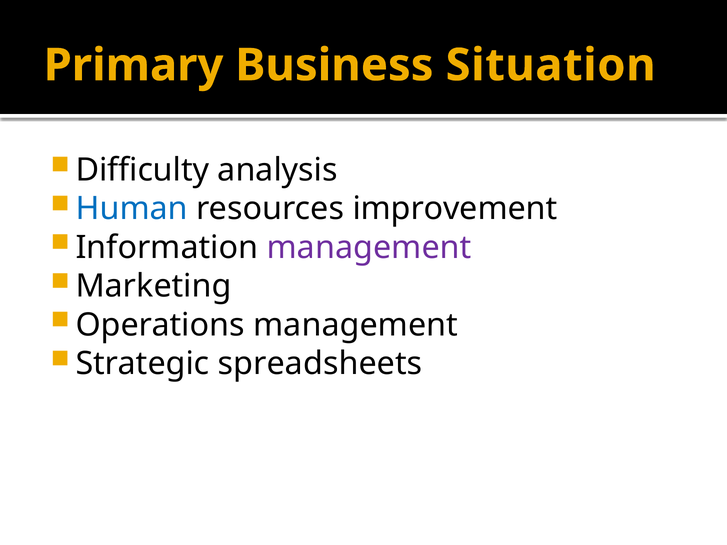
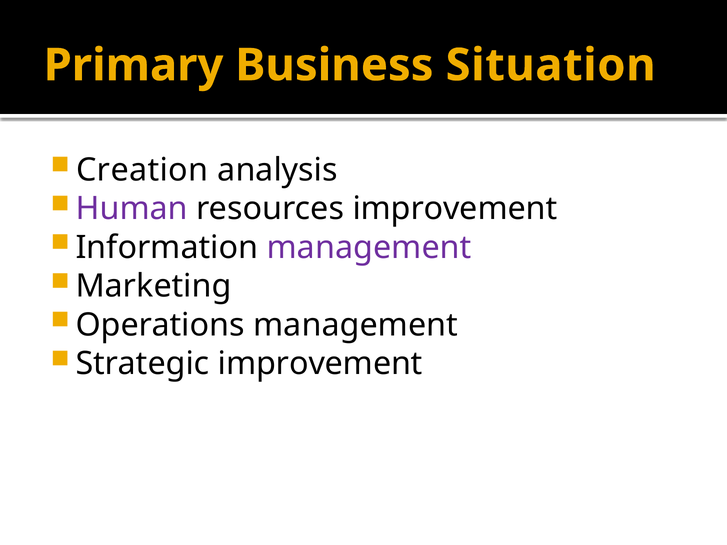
Difficulty: Difficulty -> Creation
Human colour: blue -> purple
Strategic spreadsheets: spreadsheets -> improvement
